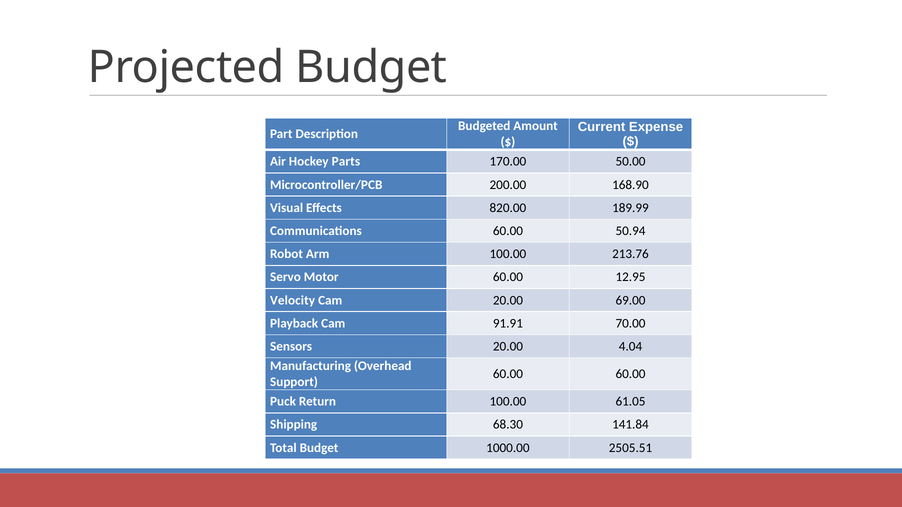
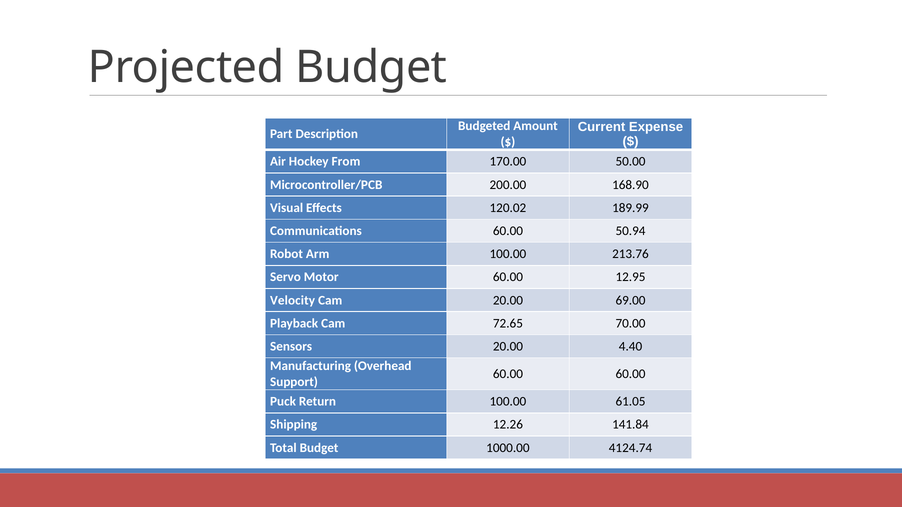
Parts: Parts -> From
820.00: 820.00 -> 120.02
91.91: 91.91 -> 72.65
4.04: 4.04 -> 4.40
68.30: 68.30 -> 12.26
2505.51: 2505.51 -> 4124.74
